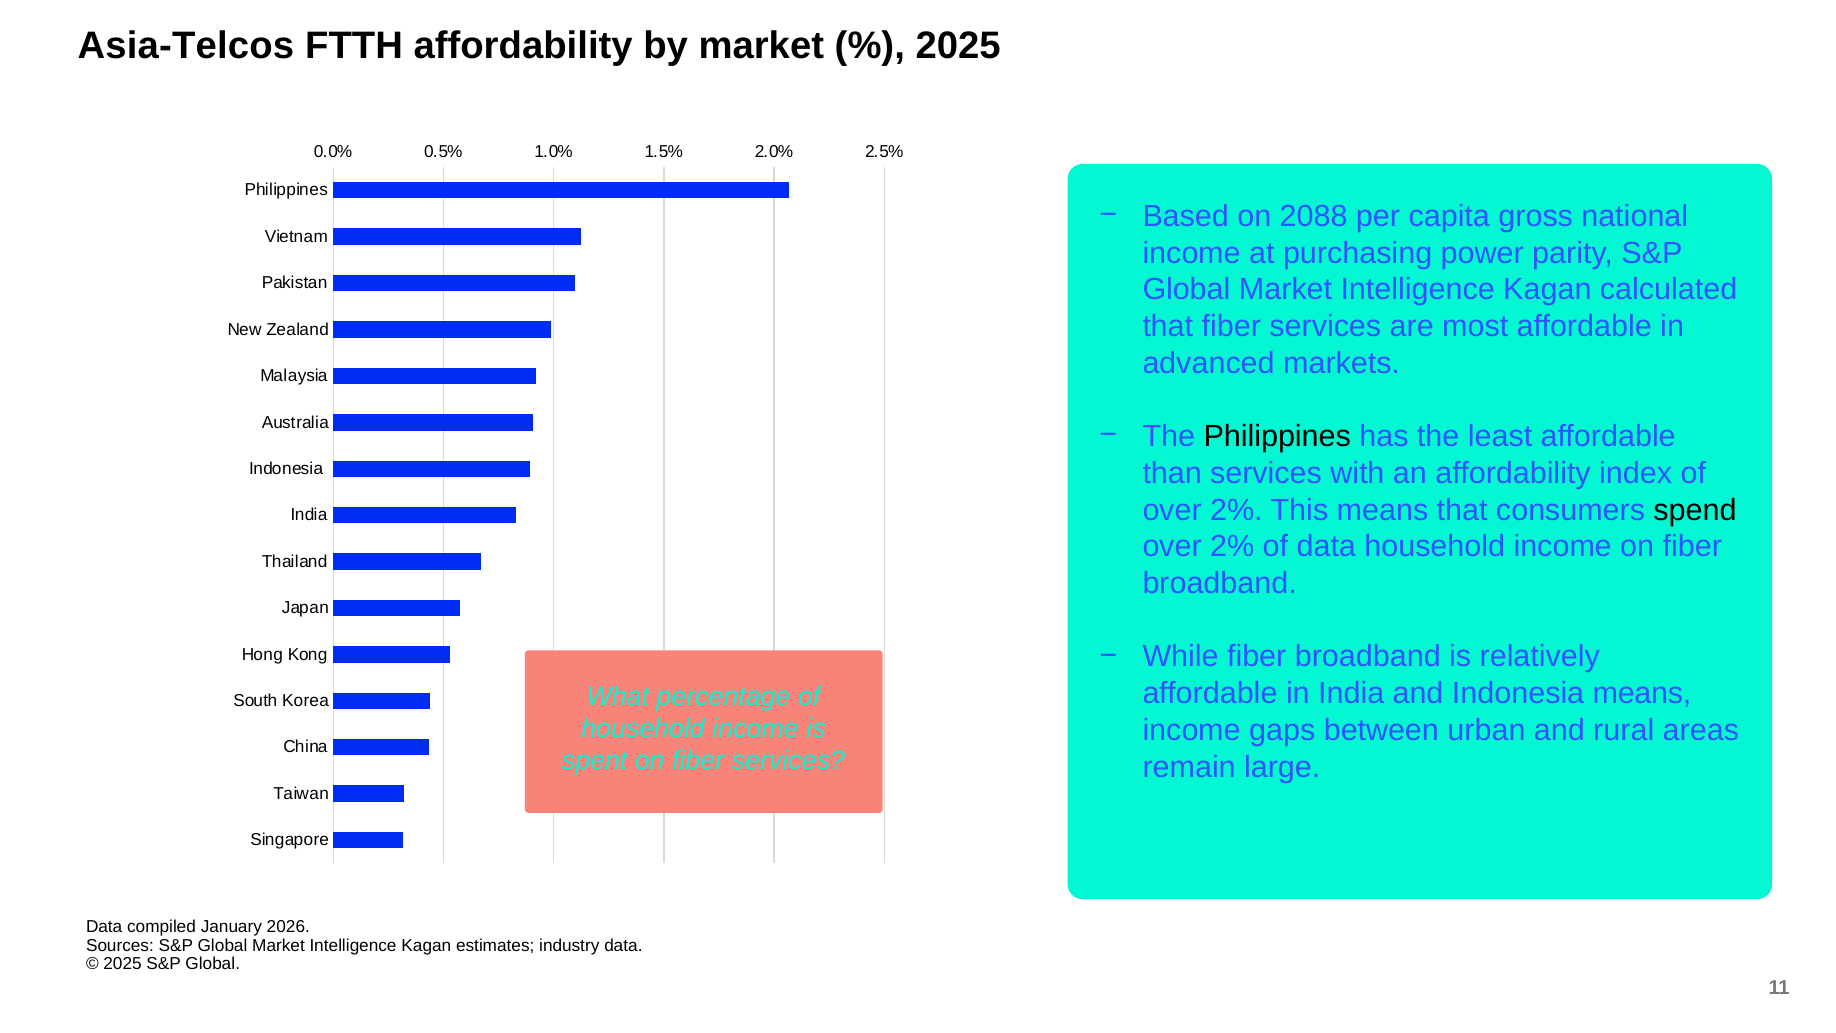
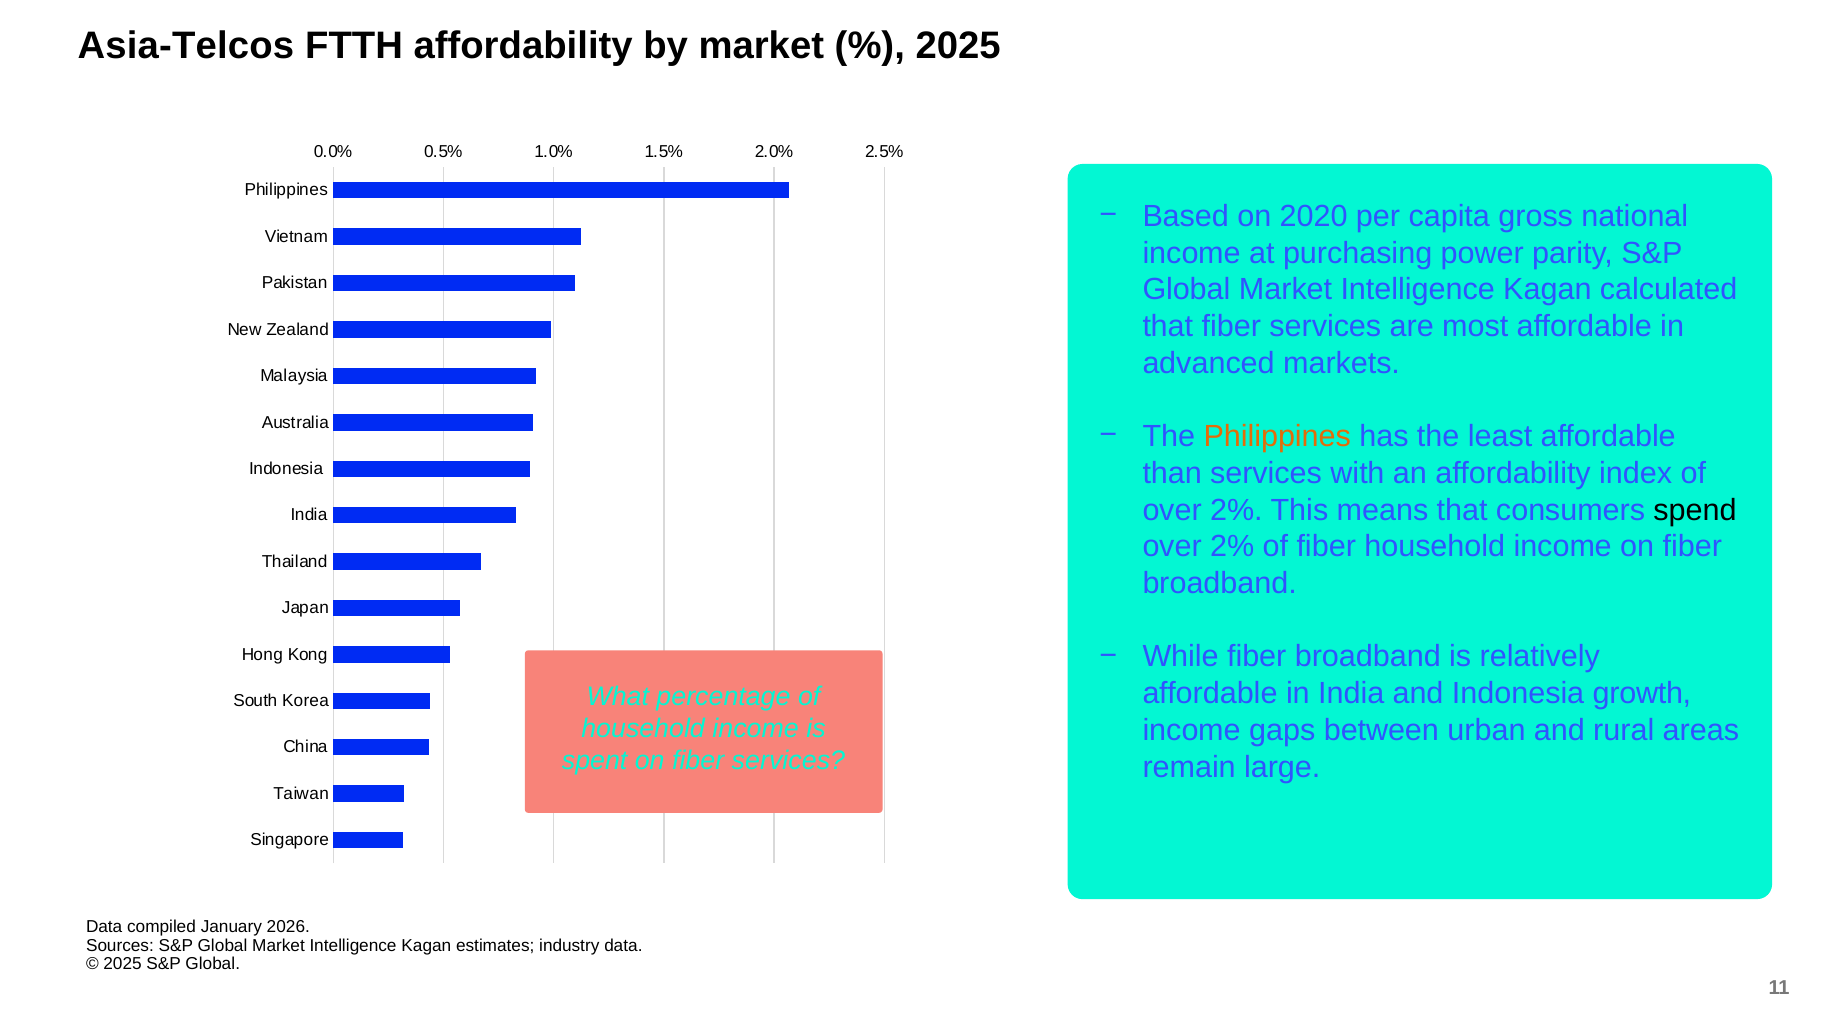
2088: 2088 -> 2020
Philippines at (1277, 436) colour: black -> orange
of data: data -> fiber
Indonesia means: means -> growth
